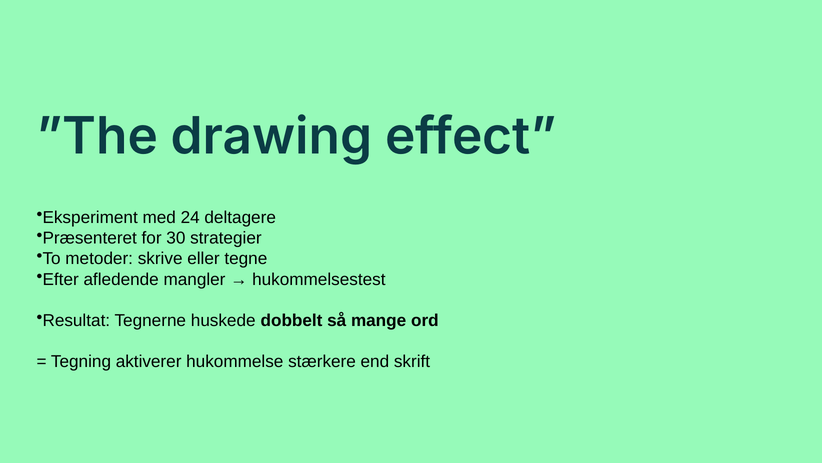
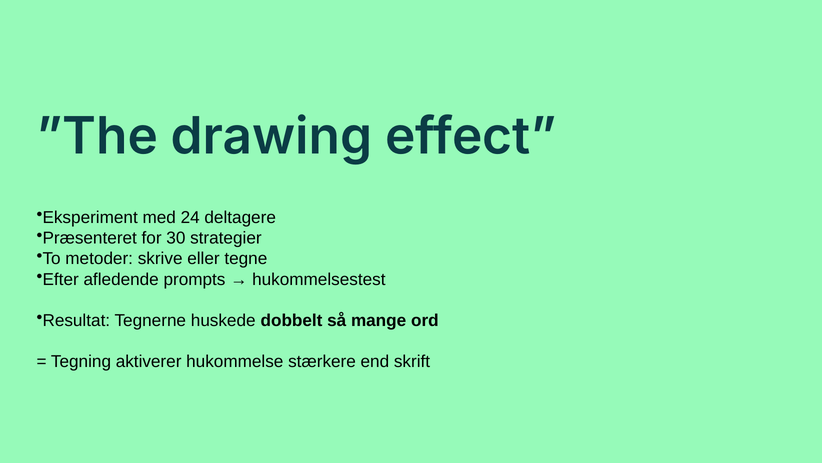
mangler: mangler -> prompts
